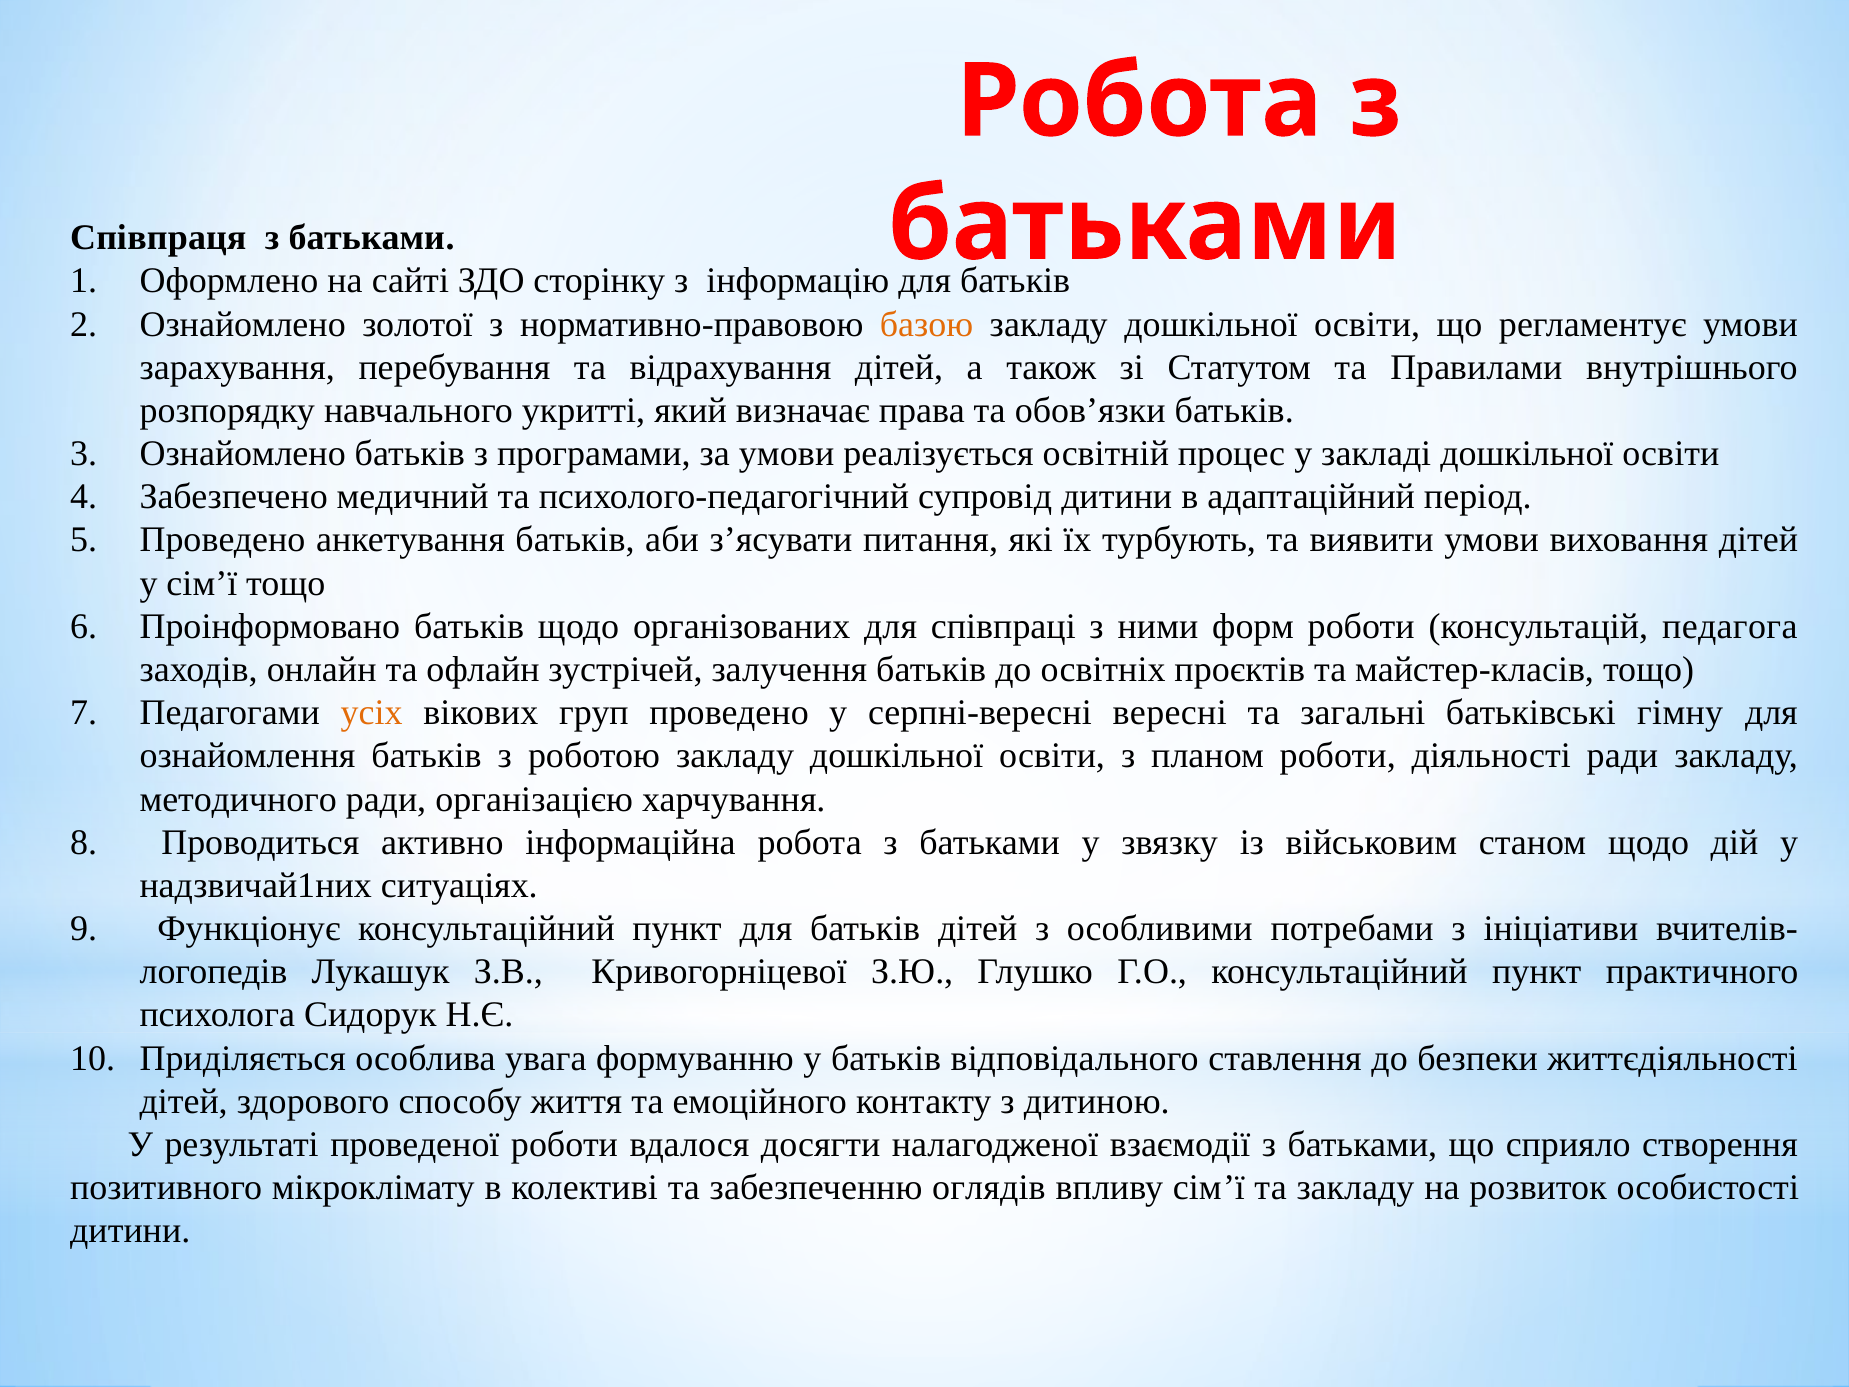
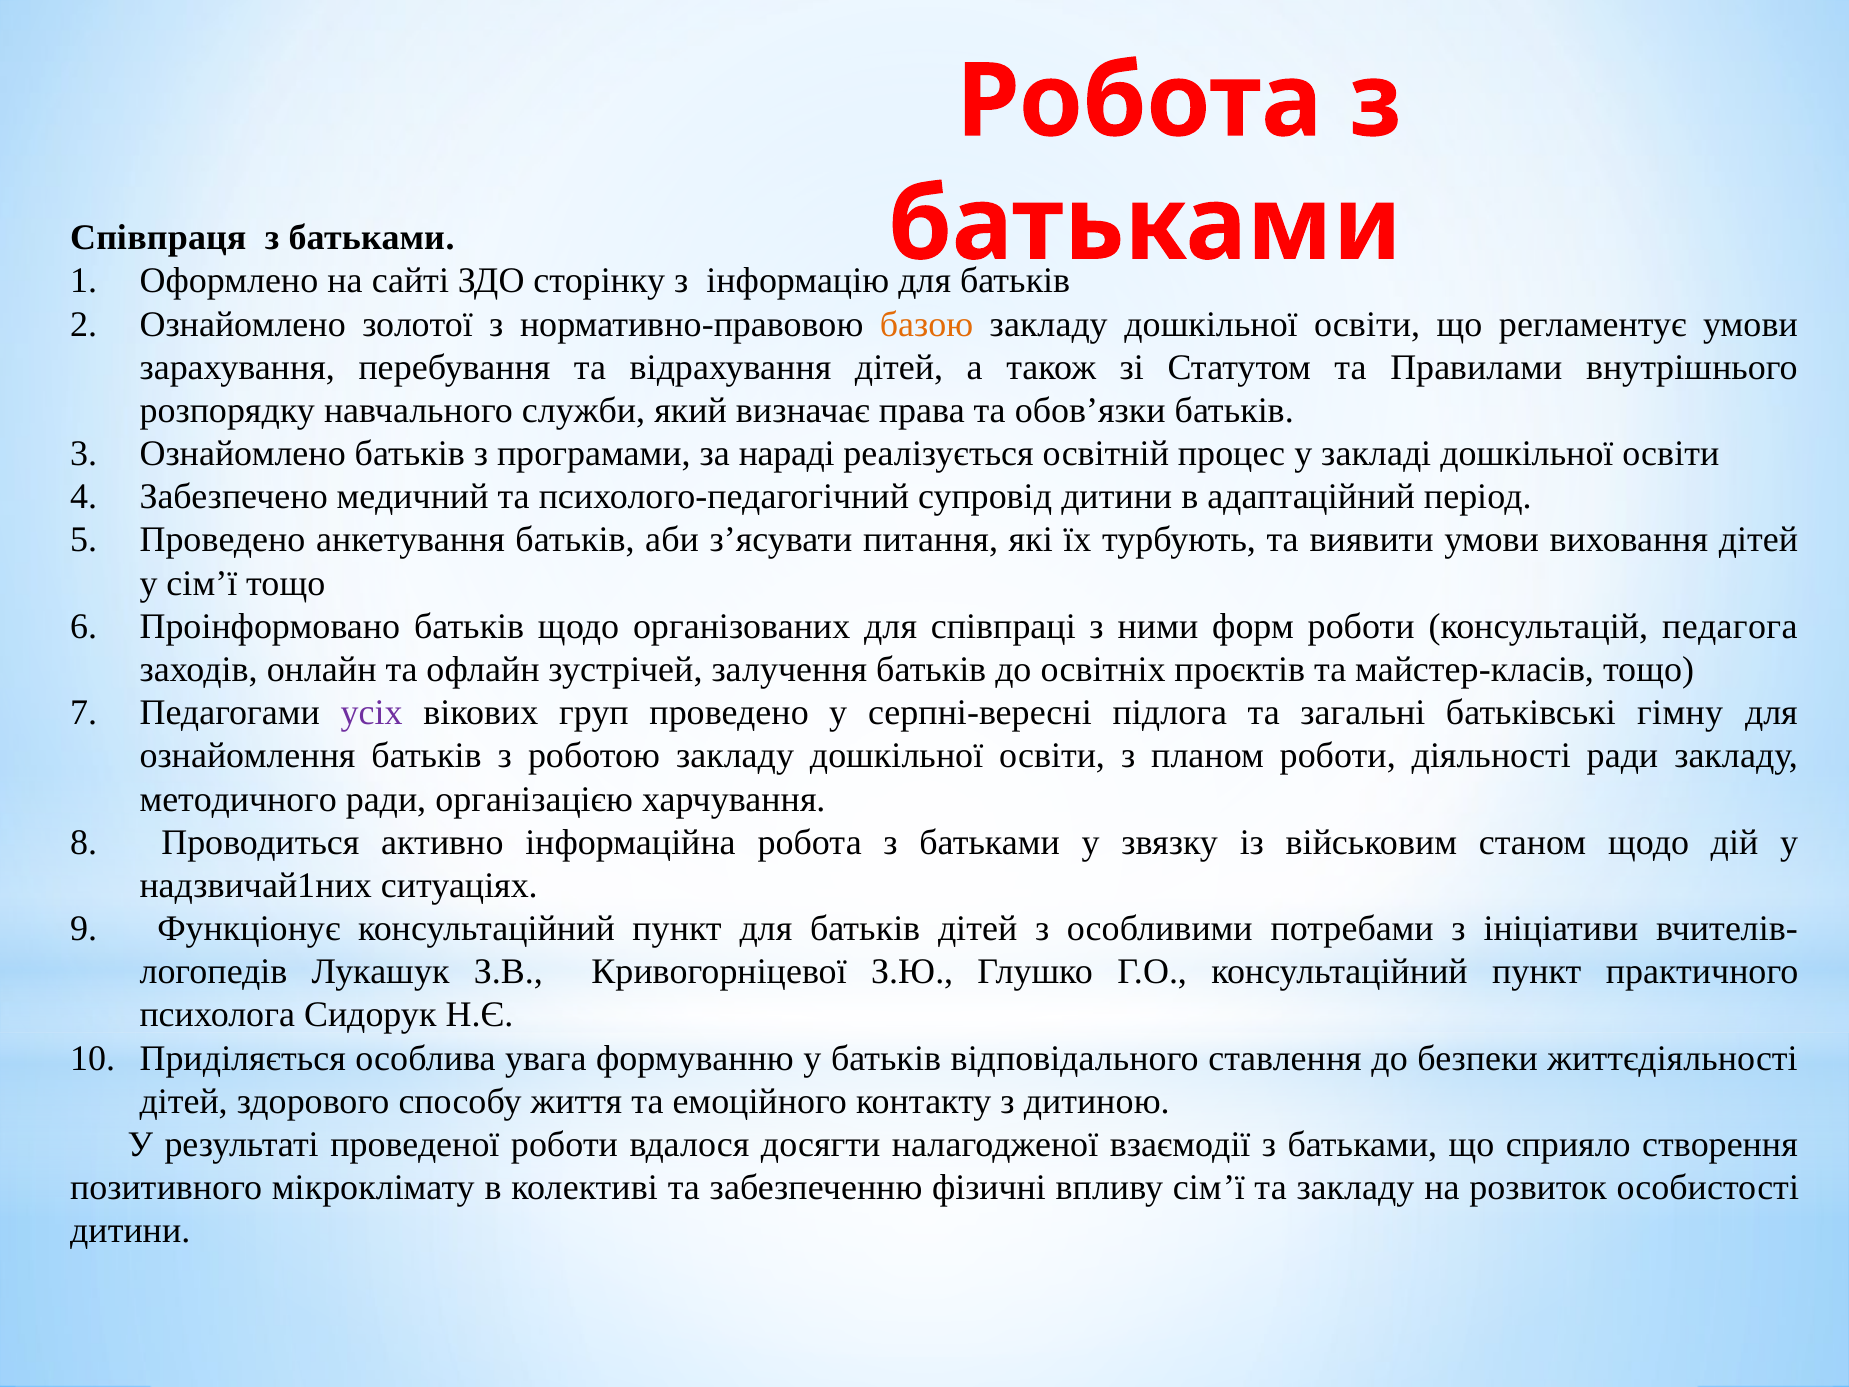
укритті: укритті -> служби
за умови: умови -> нараді
усіх colour: orange -> purple
вересні: вересні -> підлога
оглядів: оглядів -> фізичні
